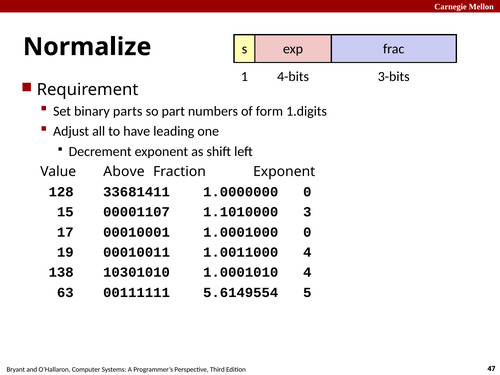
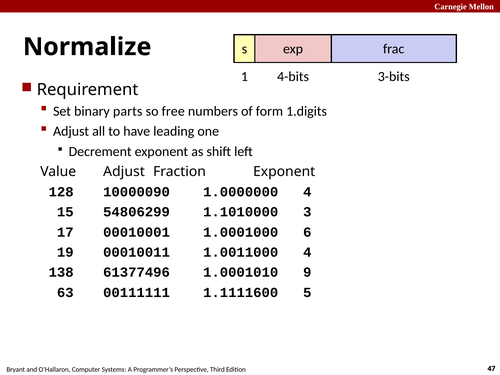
part: part -> free
Value Above: Above -> Adjust
33681411: 33681411 -> 10000090
1.0000000 0: 0 -> 4
00001107: 00001107 -> 54806299
1.0001000 0: 0 -> 6
10301010: 10301010 -> 61377496
1.0001010 4: 4 -> 9
5.6149554: 5.6149554 -> 1.1111600
